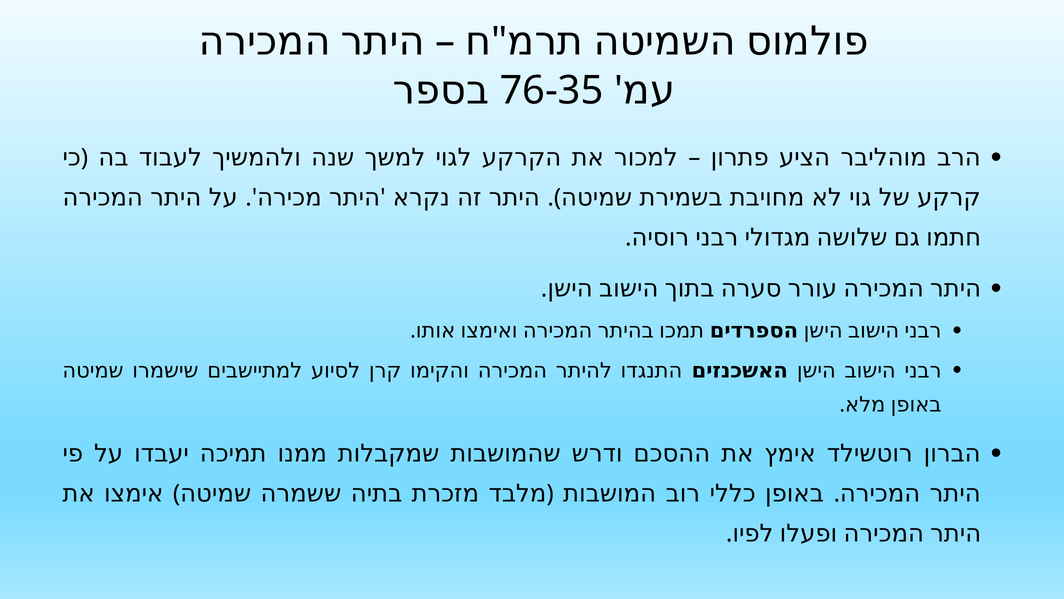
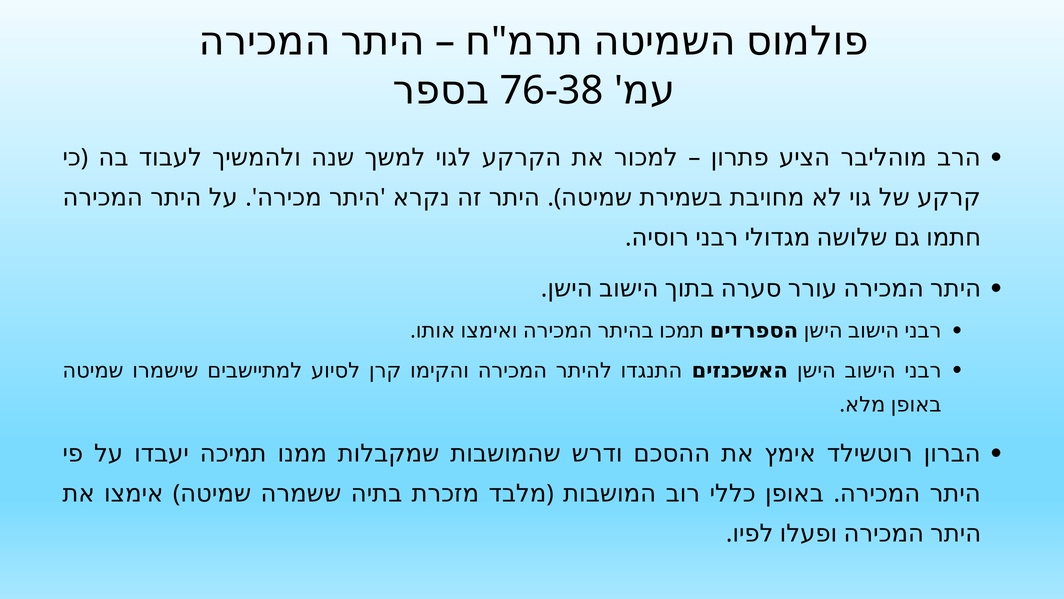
76-35: 76-35 -> 76-38
